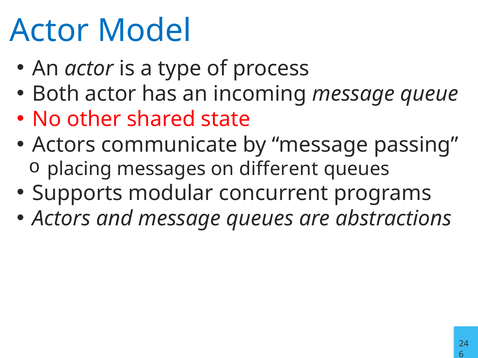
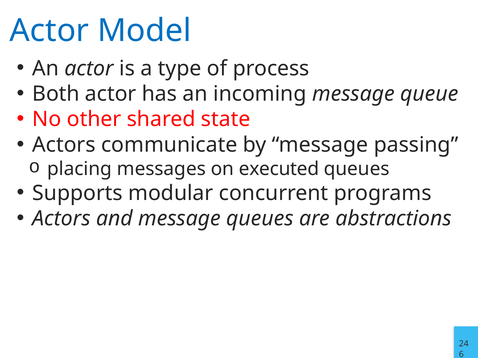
different: different -> executed
